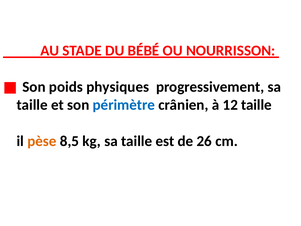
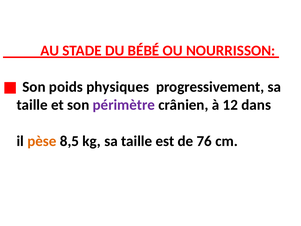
périmètre colour: blue -> purple
12 taille: taille -> dans
26: 26 -> 76
